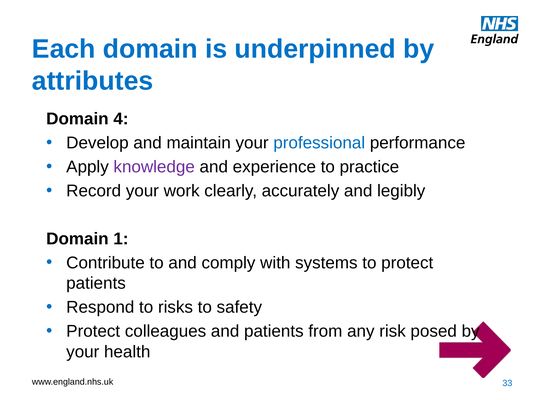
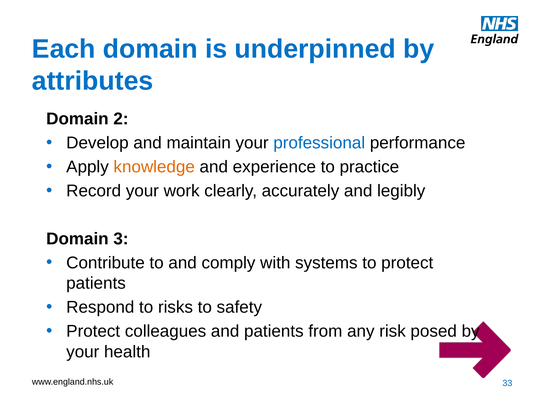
4: 4 -> 2
knowledge colour: purple -> orange
1: 1 -> 3
